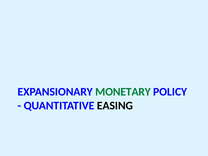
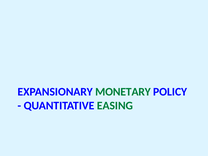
EASING colour: black -> green
